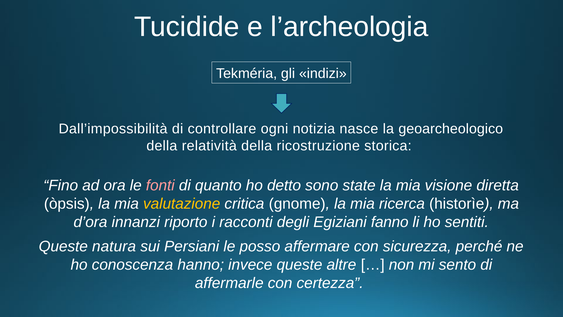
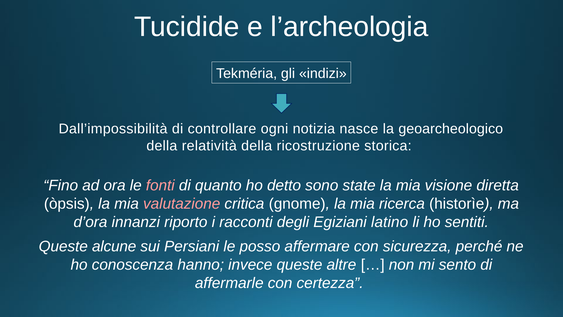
valutazione colour: yellow -> pink
fanno: fanno -> latino
natura: natura -> alcune
